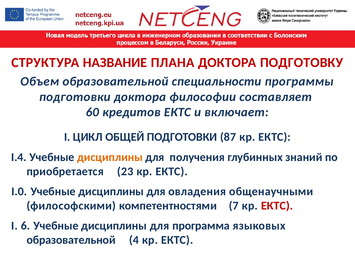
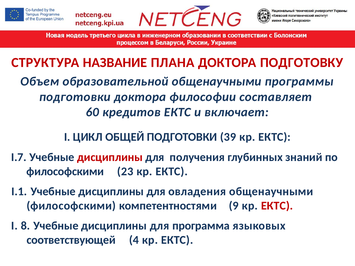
образовательной специальности: специальности -> общенаучными
87: 87 -> 39
І.4: І.4 -> І.7
дисциплины at (110, 157) colour: orange -> red
приобретается at (65, 172): приобретается -> философскими
І.0: І.0 -> І.1
7: 7 -> 9
6: 6 -> 8
образовательной at (71, 240): образовательной -> соответствующей
